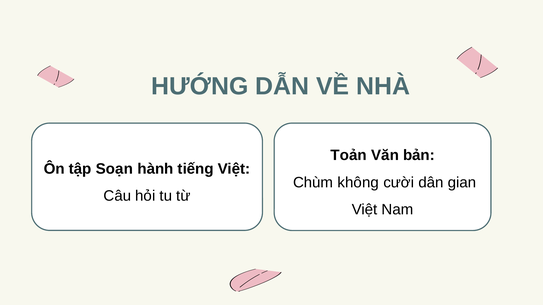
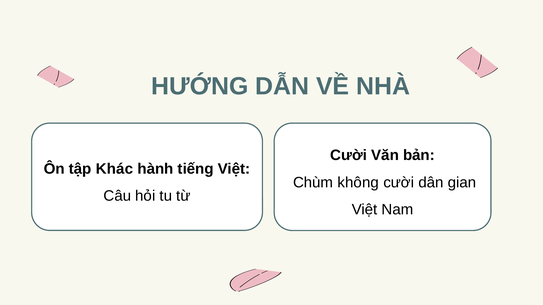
Toản at (349, 155): Toản -> Cười
Soạn: Soạn -> Khác
